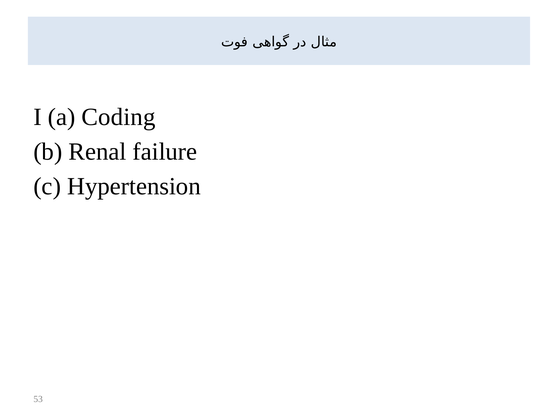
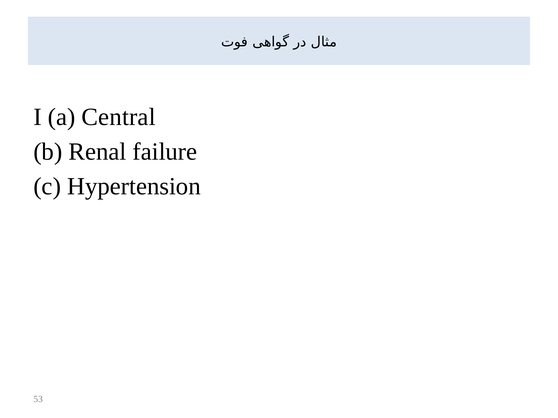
Coding: Coding -> Central
